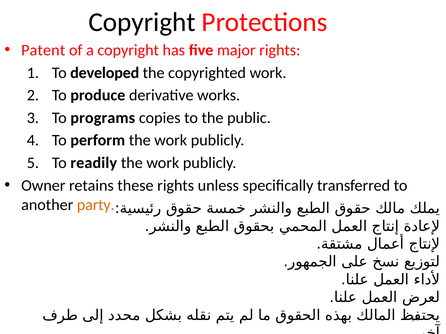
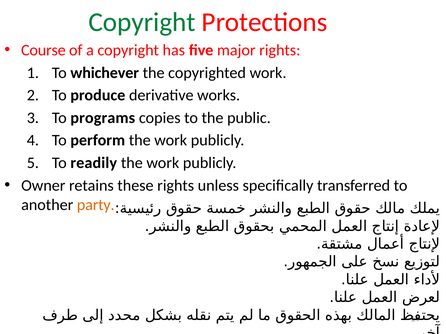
Copyright at (142, 22) colour: black -> green
Patent: Patent -> Course
developed: developed -> whichever
